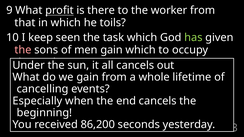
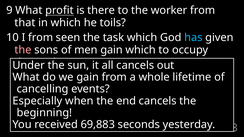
I keep: keep -> from
has colour: light green -> light blue
86,200: 86,200 -> 69,883
